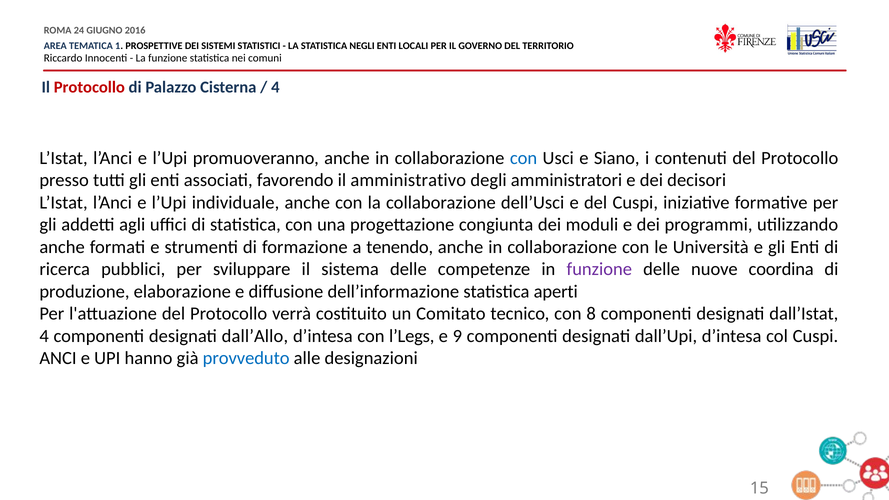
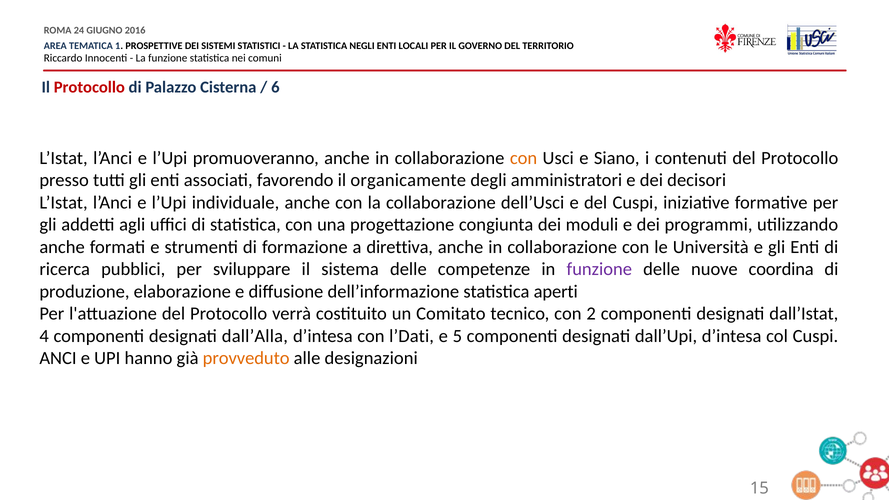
4 at (275, 87): 4 -> 6
con at (524, 158) colour: blue -> orange
amministrativo: amministrativo -> organicamente
tenendo: tenendo -> direttiva
8: 8 -> 2
dall’Allo: dall’Allo -> dall’Alla
l’Legs: l’Legs -> l’Dati
9: 9 -> 5
provveduto colour: blue -> orange
